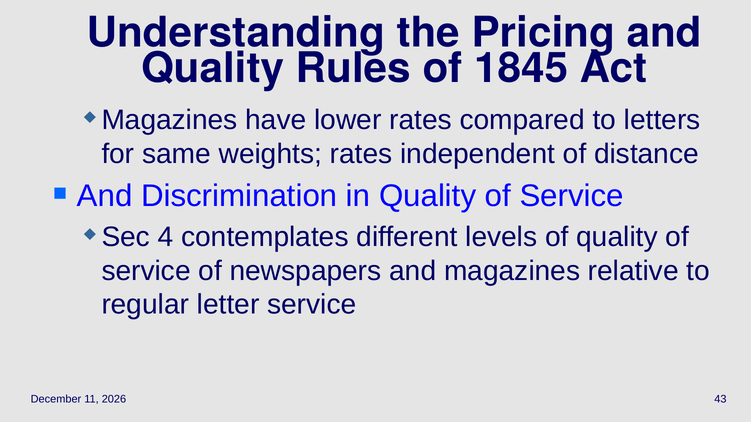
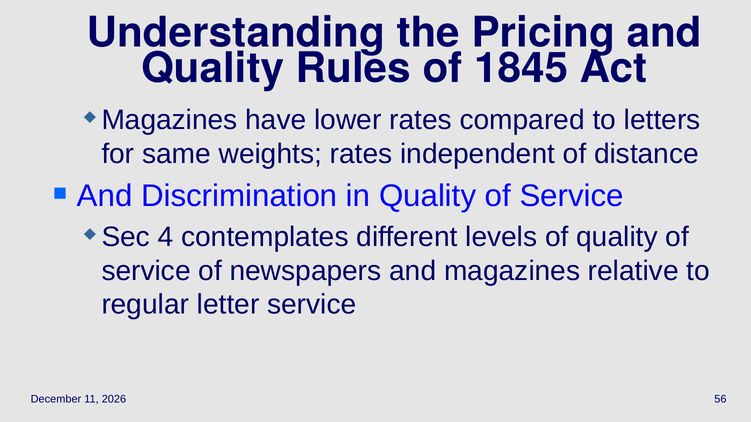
43: 43 -> 56
